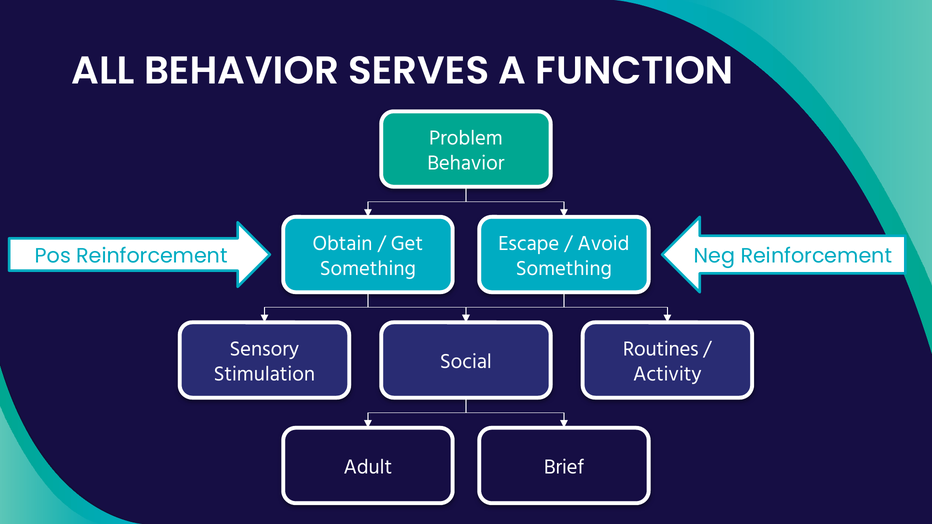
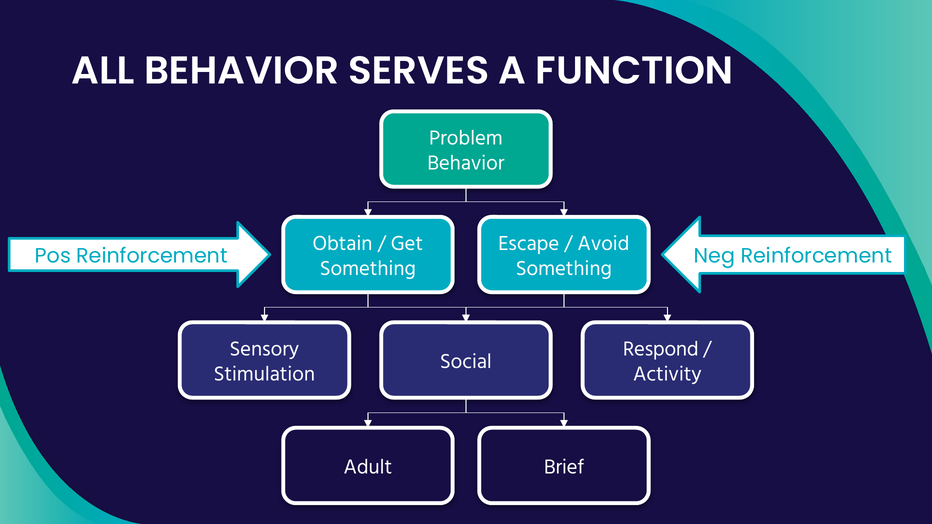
Routines: Routines -> Respond
